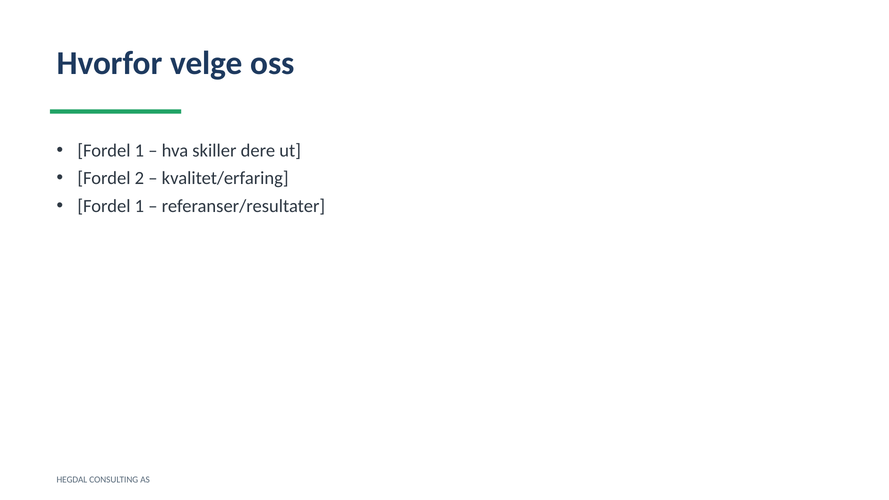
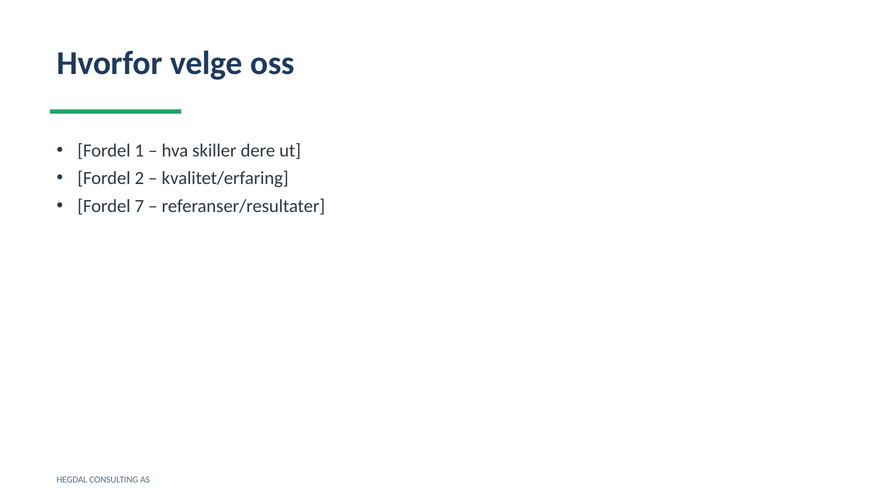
1 at (139, 206): 1 -> 7
